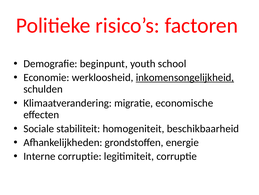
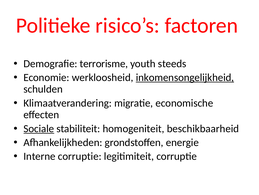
beginpunt: beginpunt -> terrorisme
school: school -> steeds
Sociale underline: none -> present
